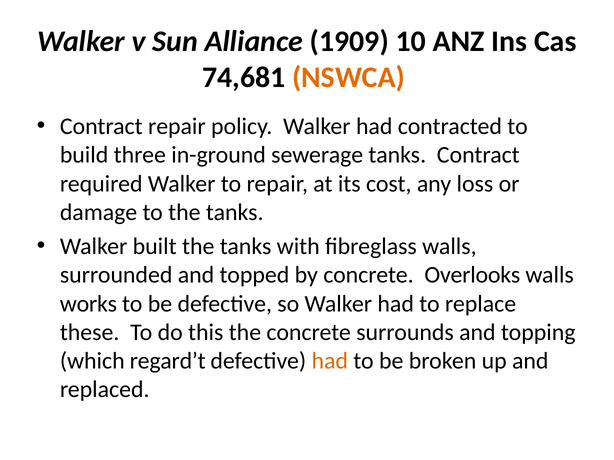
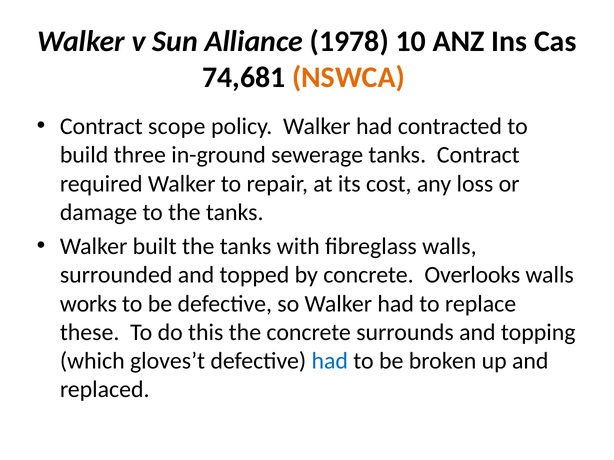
1909: 1909 -> 1978
Contract repair: repair -> scope
regard’t: regard’t -> gloves’t
had at (330, 361) colour: orange -> blue
